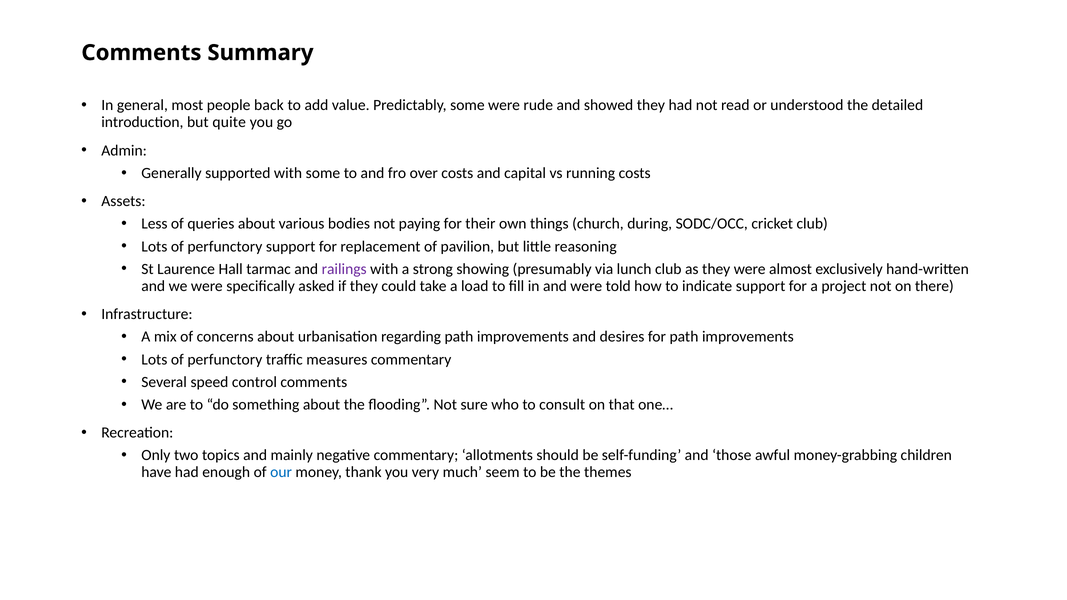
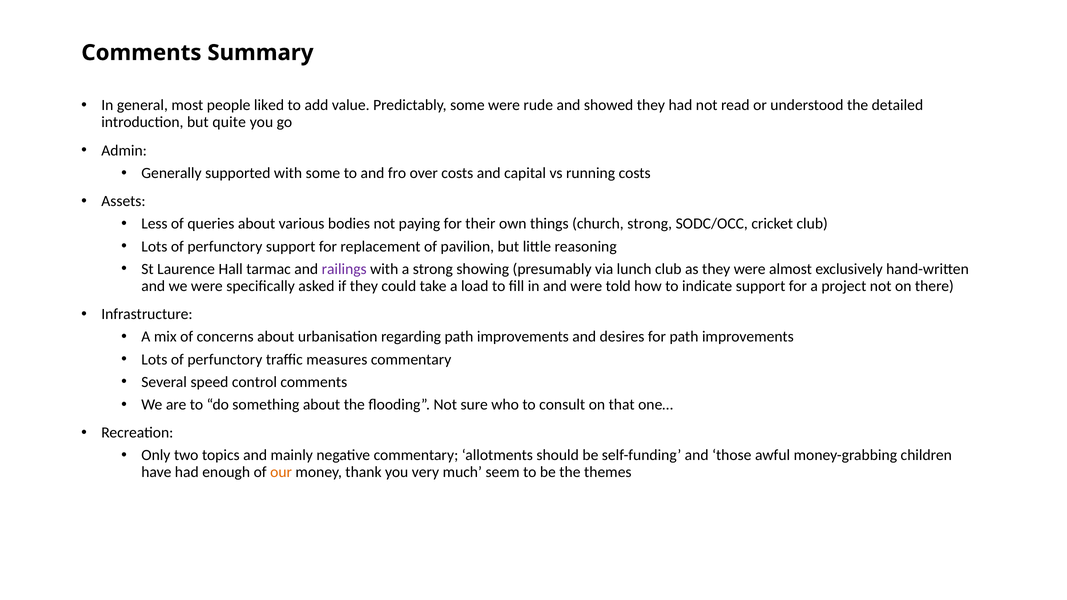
back: back -> liked
church during: during -> strong
our colour: blue -> orange
